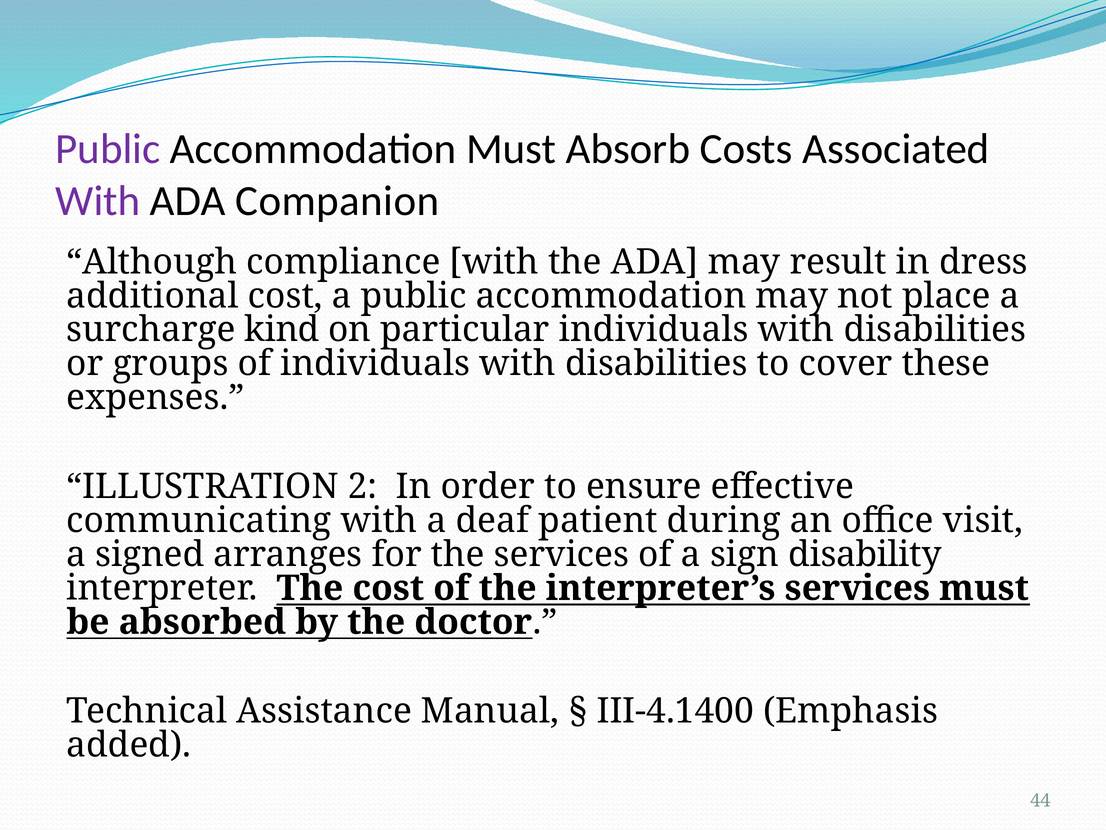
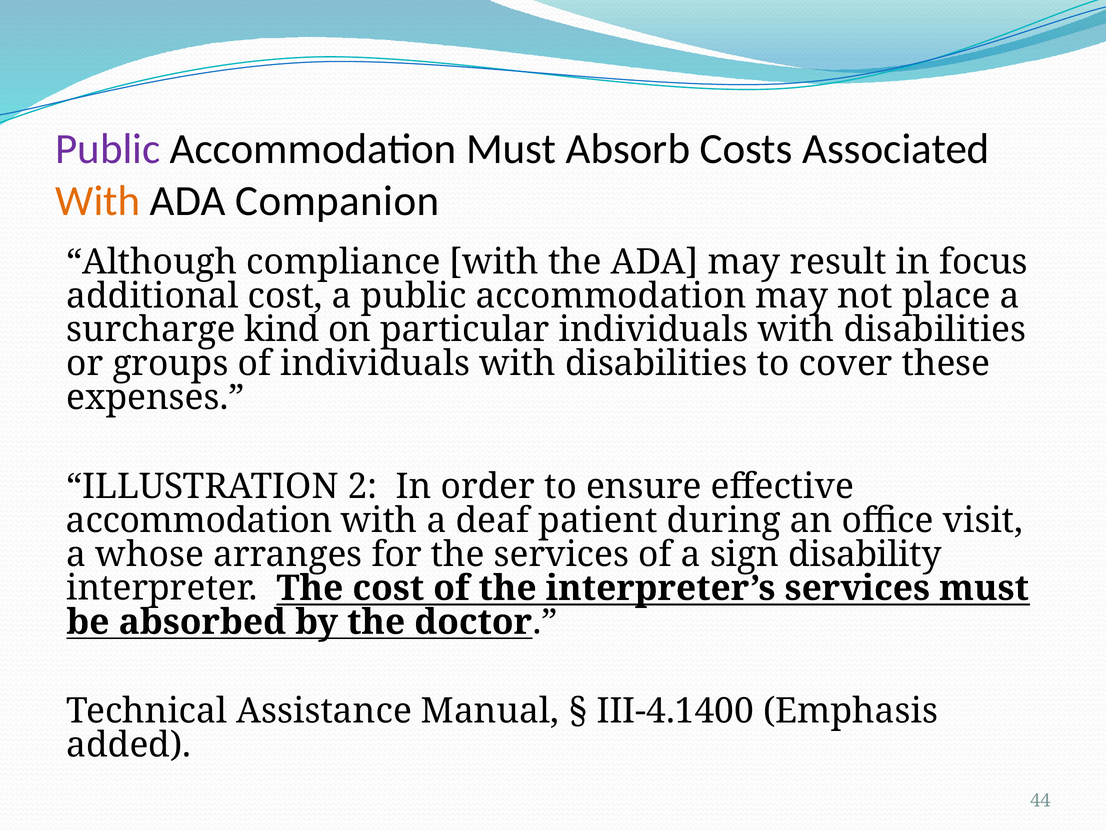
With at (98, 201) colour: purple -> orange
dress: dress -> focus
communicating at (199, 520): communicating -> accommodation
signed: signed -> whose
